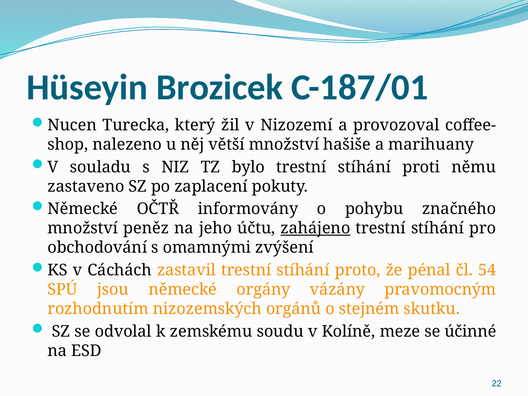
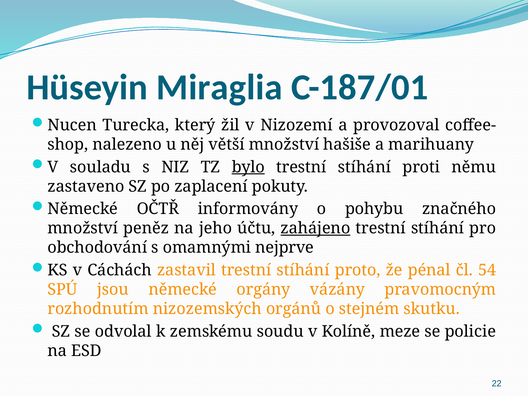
Brozicek: Brozicek -> Miraglia
bylo underline: none -> present
zvýšení: zvýšení -> nejprve
účinné: účinné -> policie
